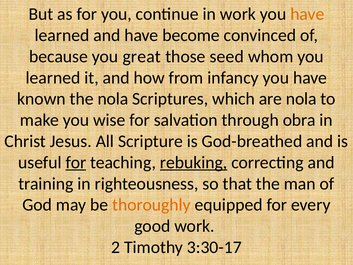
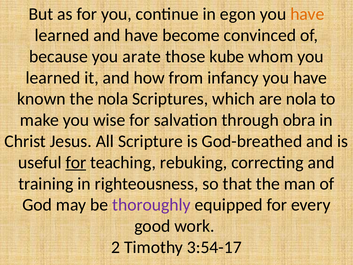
in work: work -> egon
great: great -> arate
seed: seed -> kube
rebuking underline: present -> none
thoroughly colour: orange -> purple
3:30-17: 3:30-17 -> 3:54-17
